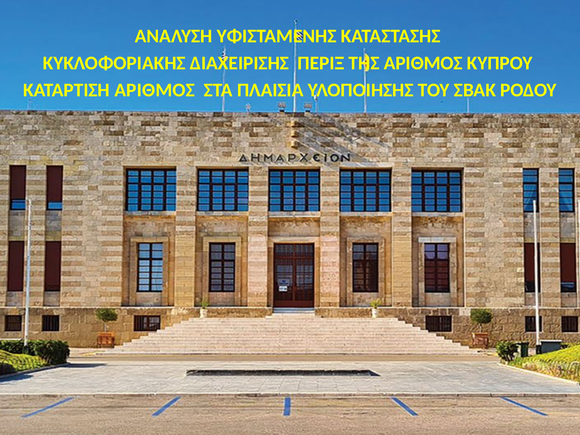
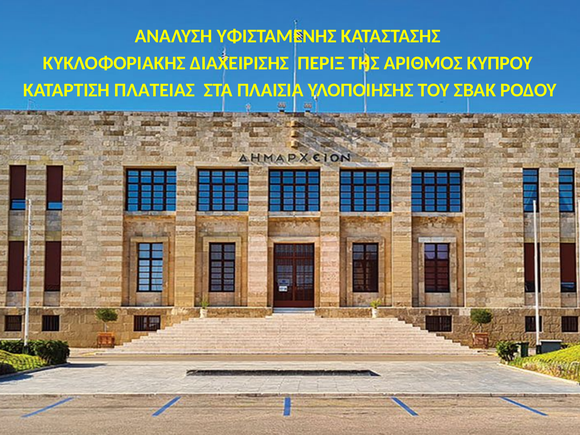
ΚΑΤΑΡΤΙΣΗ ΑΡΙΘΜΟΣ: ΑΡΙΘΜΟΣ -> ΠΛΑΤΕΙΑΣ
